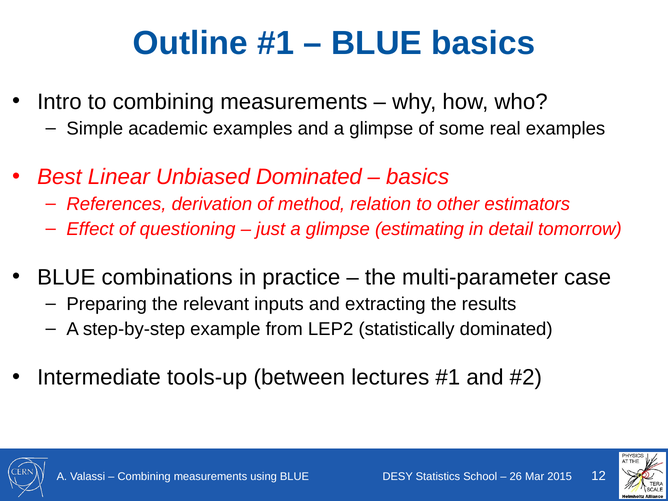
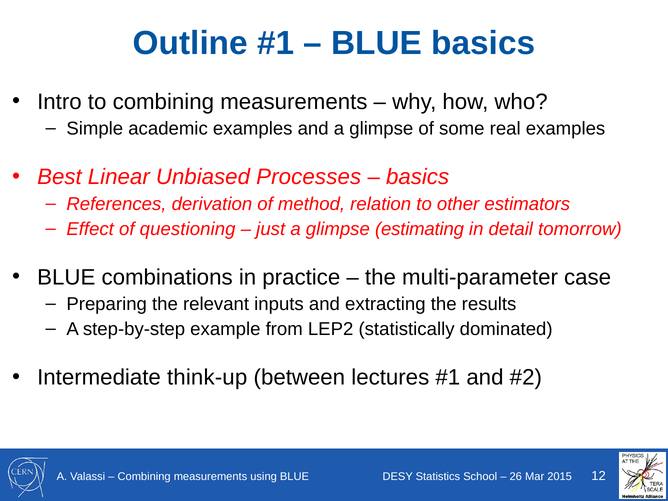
Unbiased Dominated: Dominated -> Processes
tools-up: tools-up -> think-up
